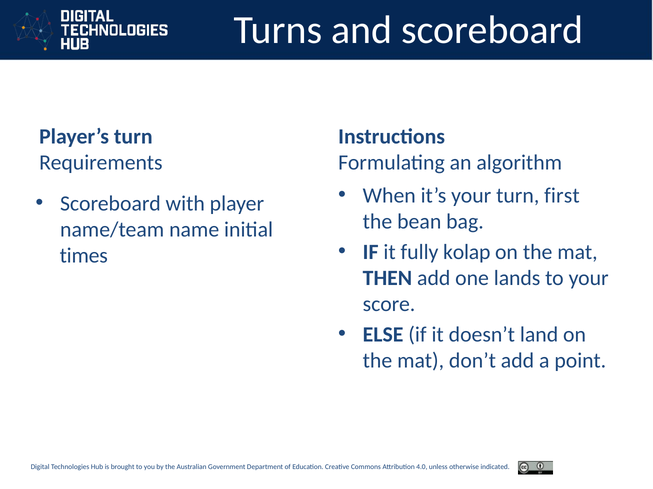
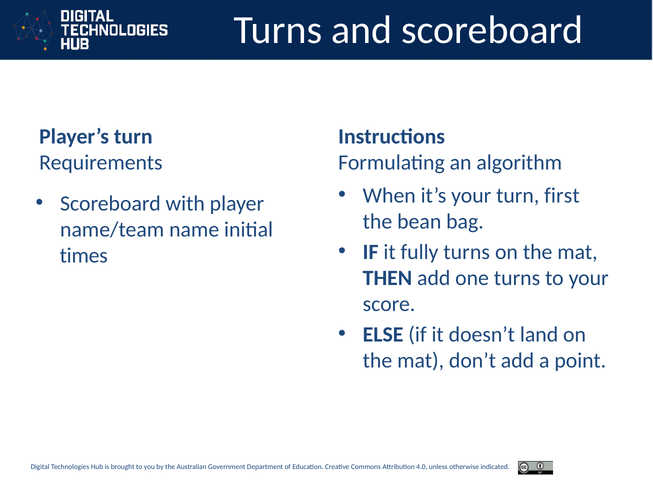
fully kolap: kolap -> turns
one lands: lands -> turns
